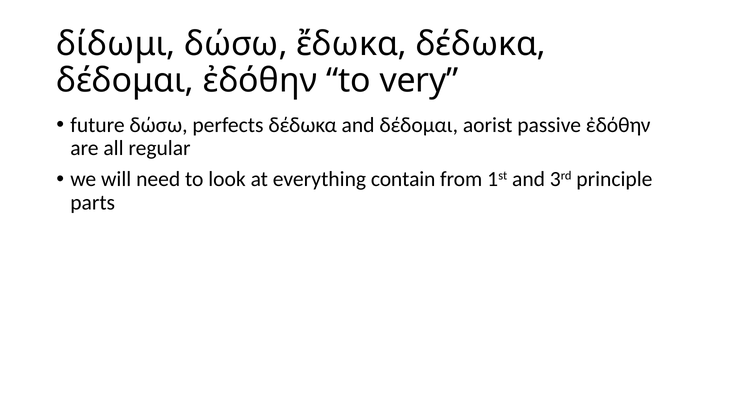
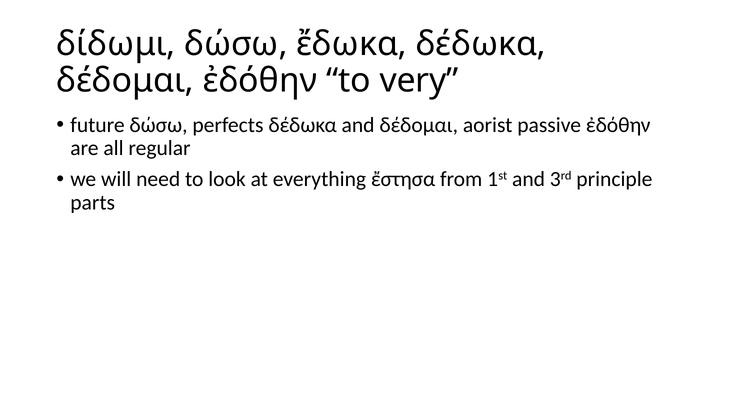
contain: contain -> ἔστησα
